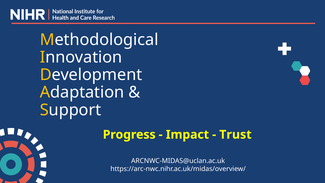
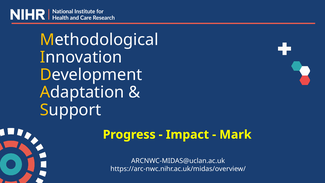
Trust: Trust -> Mark
